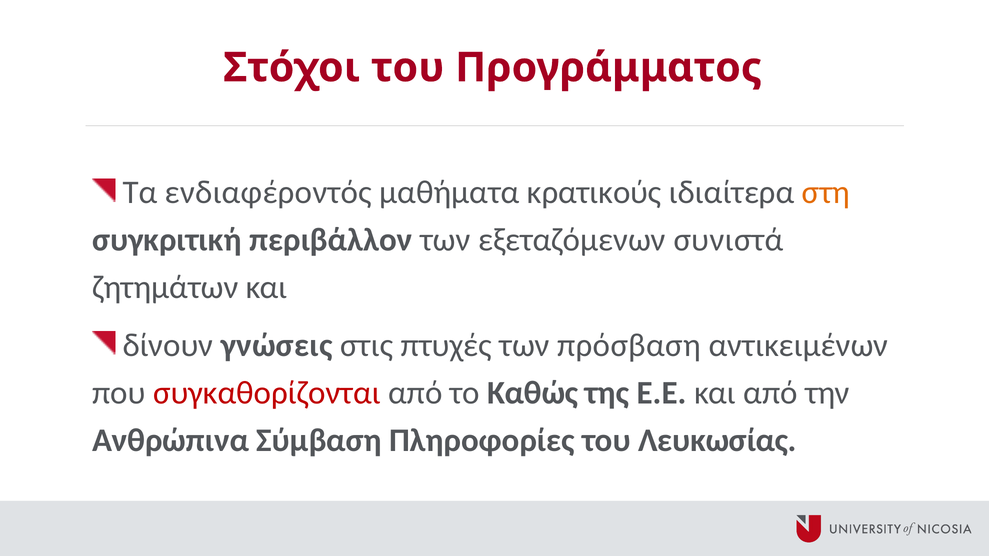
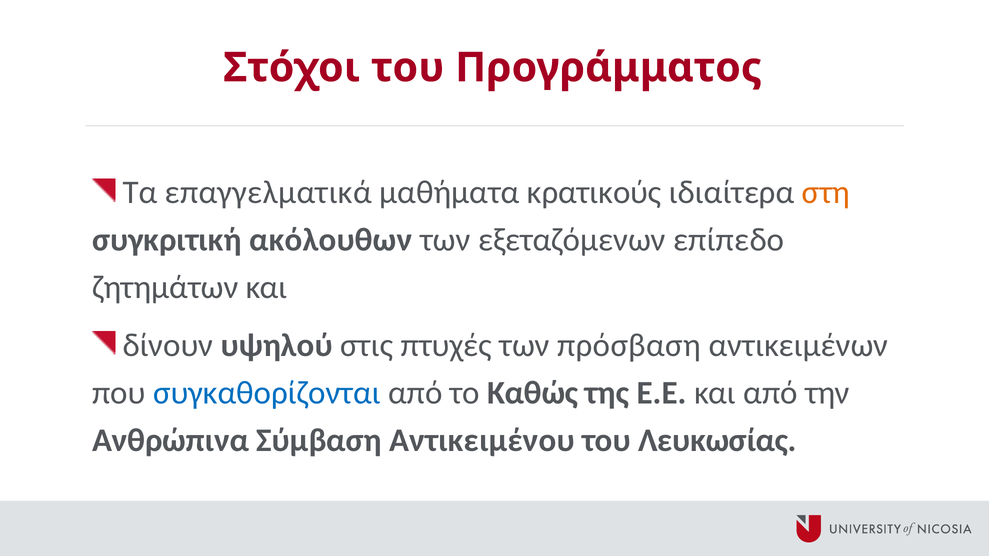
ενδιαφέροντός: ενδιαφέροντός -> επαγγελματικά
περιβάλλον: περιβάλλον -> ακόλουθων
συνιστά: συνιστά -> επίπεδο
γνώσεις: γνώσεις -> υψηλού
συγκαθορίζονται colour: red -> blue
Πληροφορίες: Πληροφορίες -> Αντικειμένου
